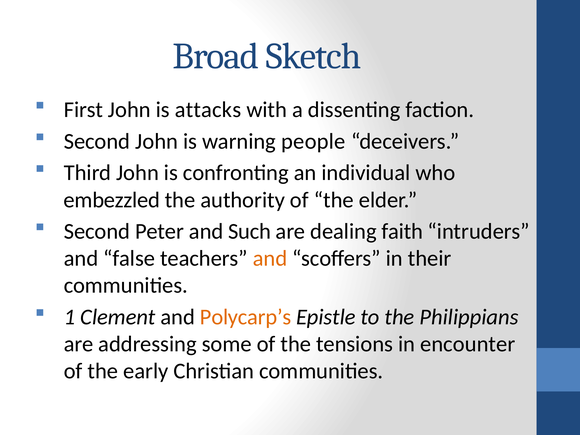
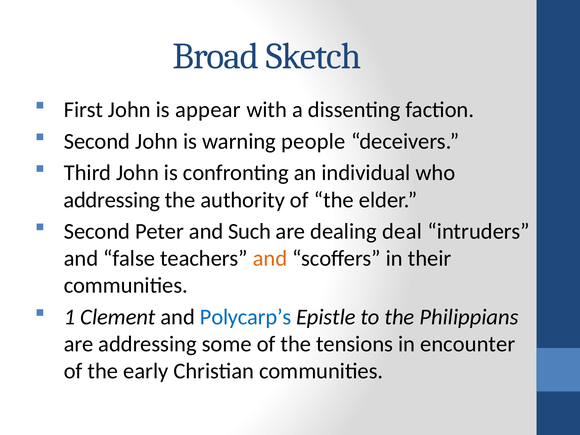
attacks: attacks -> appear
embezzled at (112, 200): embezzled -> addressing
faith: faith -> deal
Polycarp’s colour: orange -> blue
